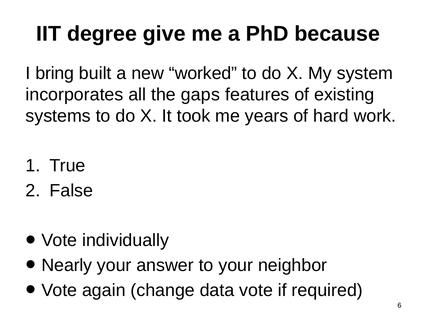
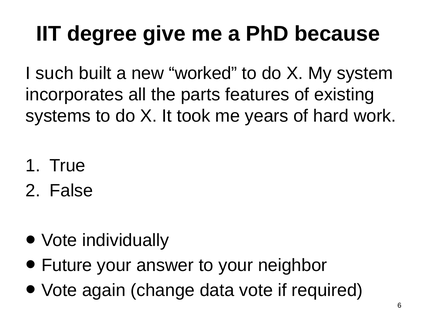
bring: bring -> such
gaps: gaps -> parts
Nearly: Nearly -> Future
